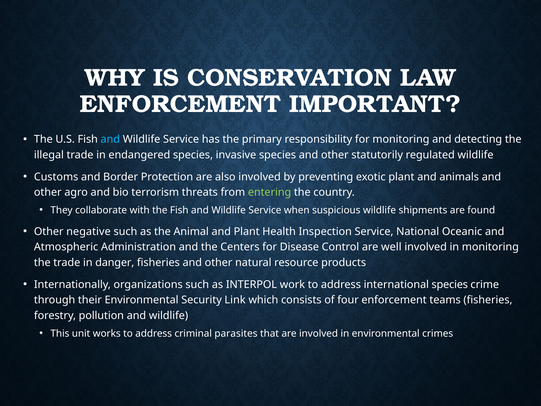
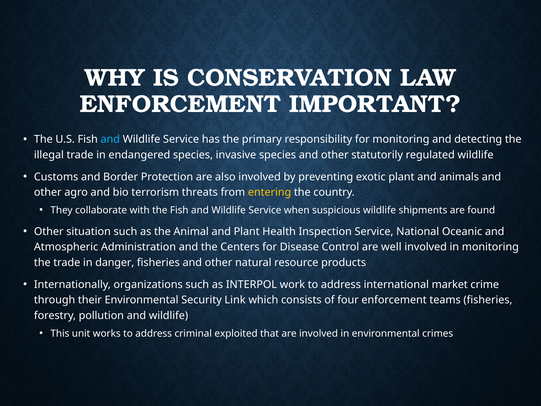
entering colour: light green -> yellow
negative: negative -> situation
international species: species -> market
parasites: parasites -> exploited
